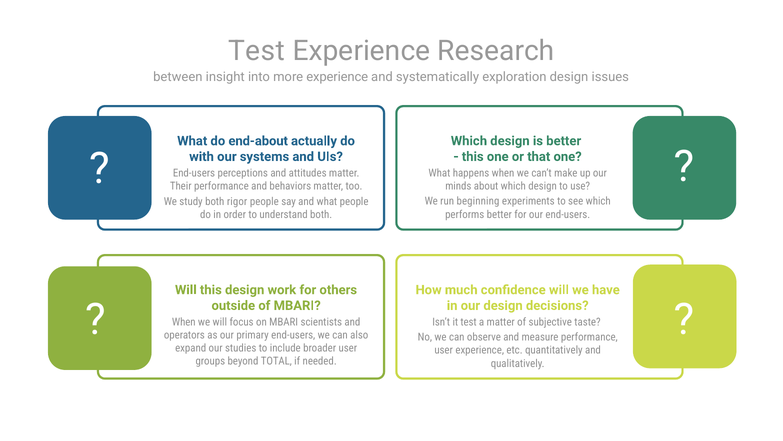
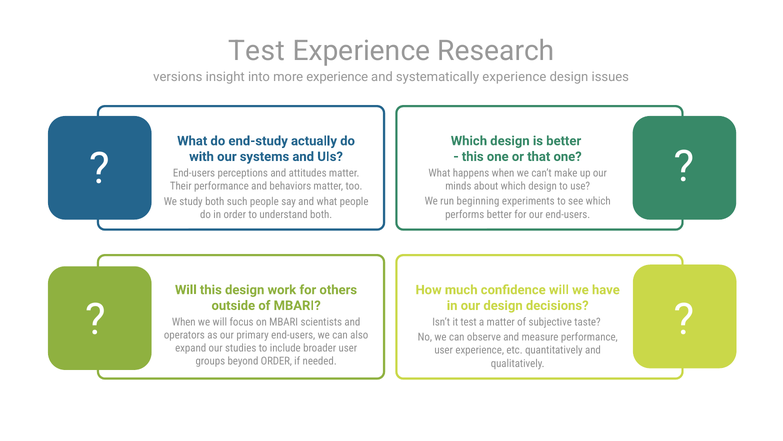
between: between -> versions
systematically exploration: exploration -> experience
end-about: end-about -> end-study
rigor: rigor -> such
beyond TOTAL: TOTAL -> ORDER
